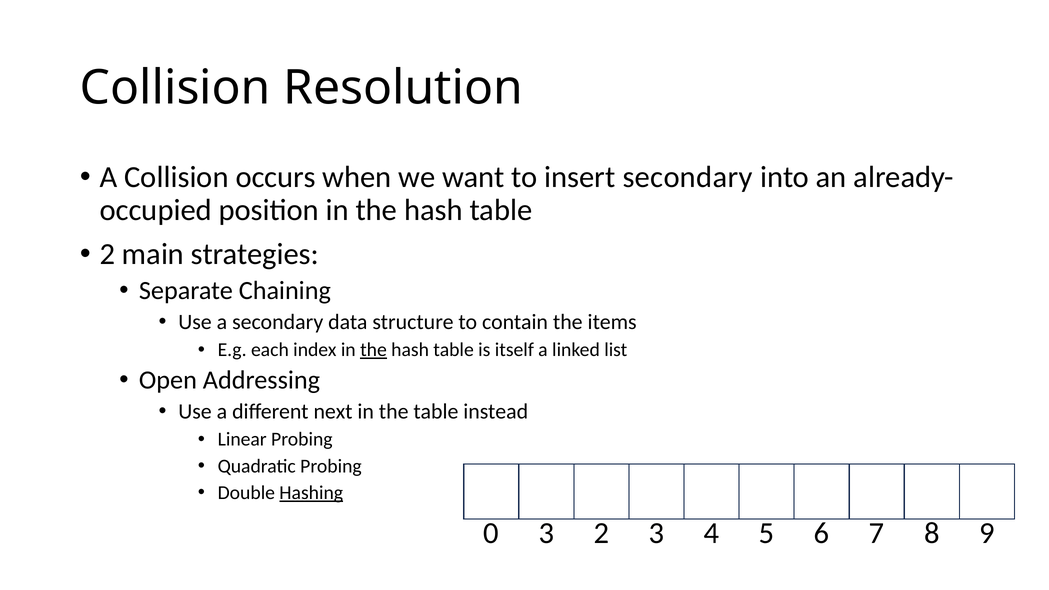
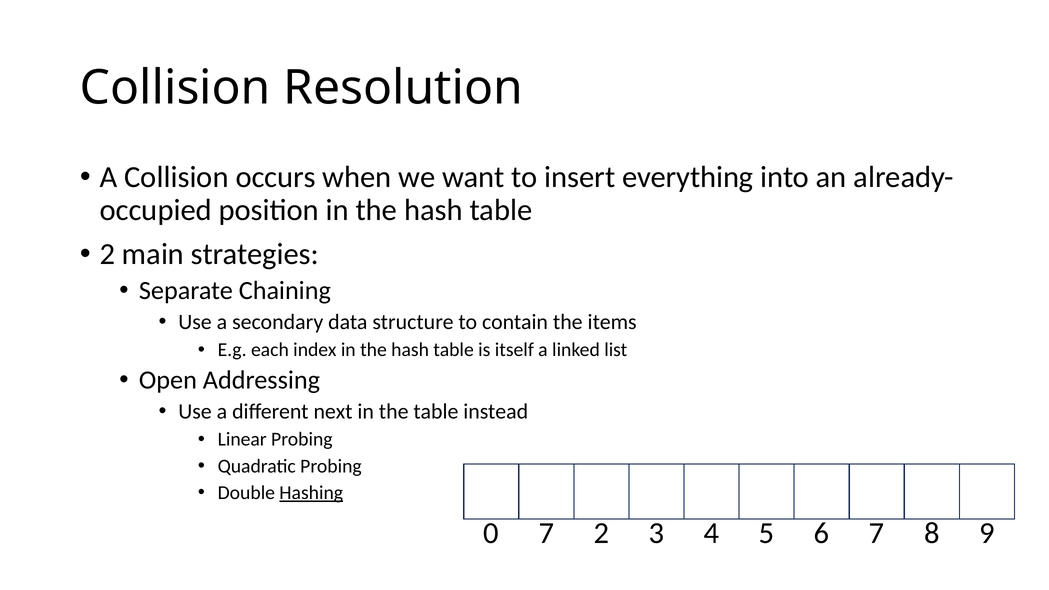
insert secondary: secondary -> everything
the at (373, 350) underline: present -> none
0 3: 3 -> 7
